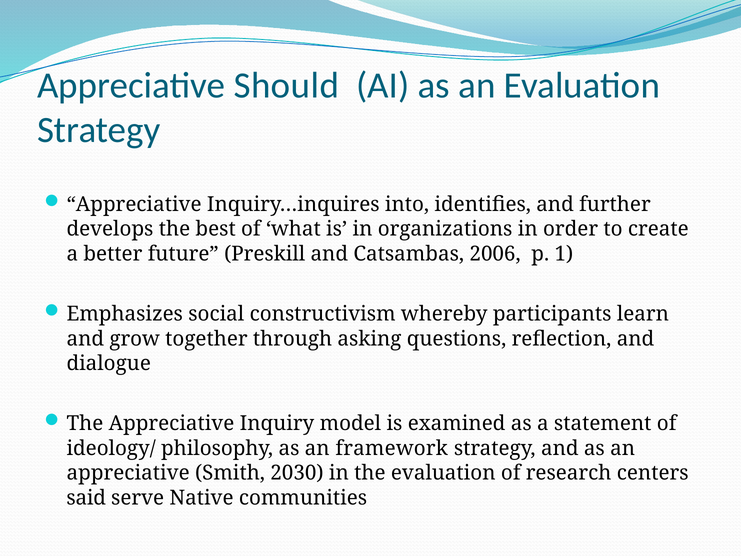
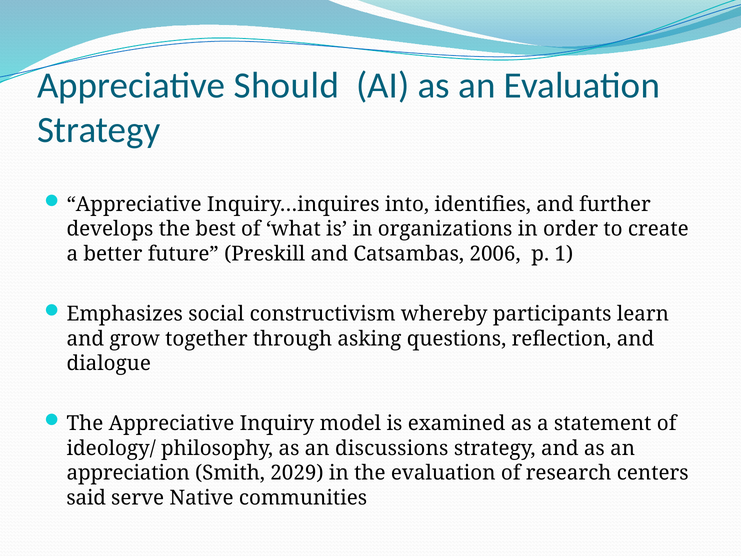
framework: framework -> discussions
appreciative at (128, 473): appreciative -> appreciation
2030: 2030 -> 2029
